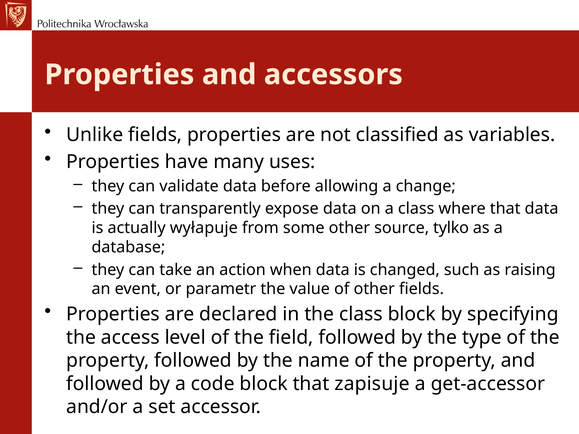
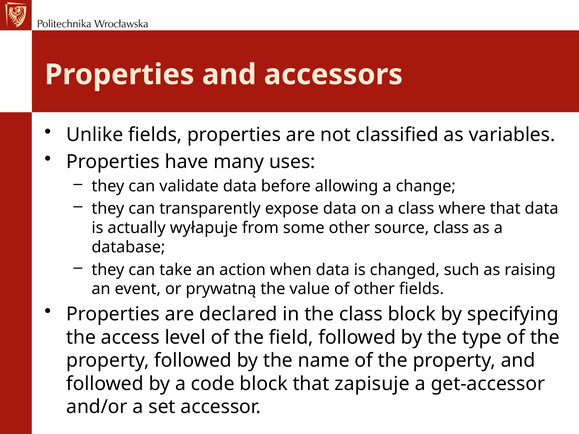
source tylko: tylko -> class
parametr: parametr -> prywatną
